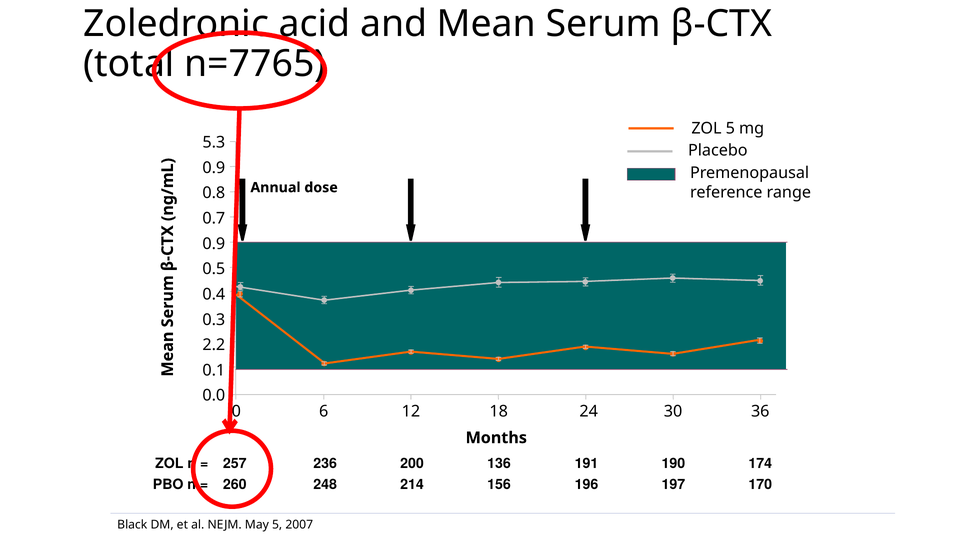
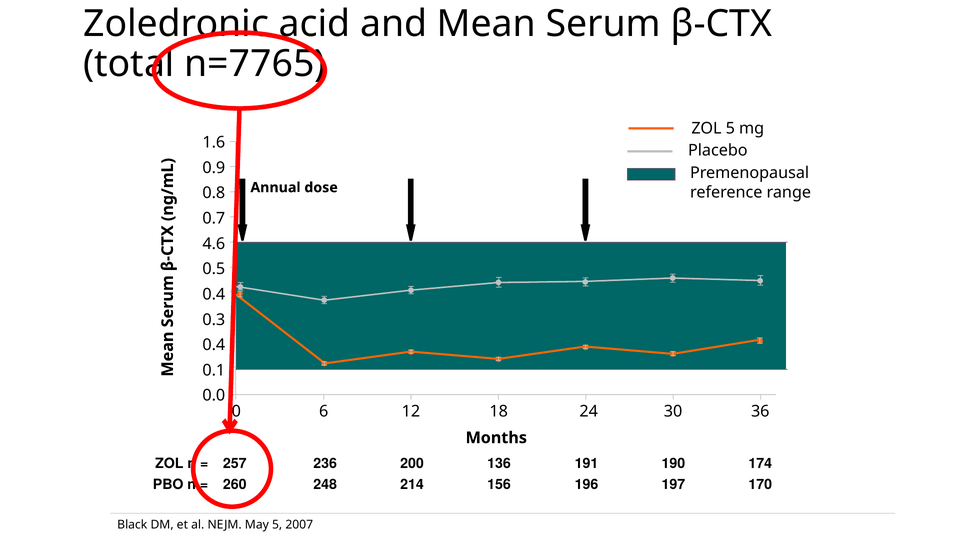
5.3: 5.3 -> 1.6
0.9 at (214, 244): 0.9 -> 4.6
2.2 at (214, 345): 2.2 -> 0.4
